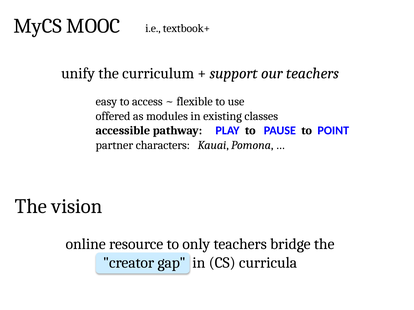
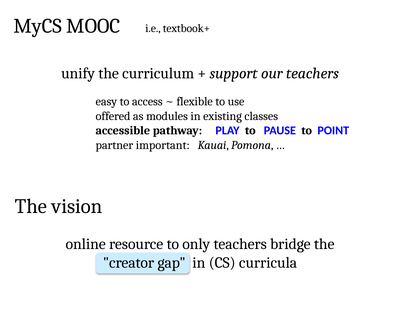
characters: characters -> important
